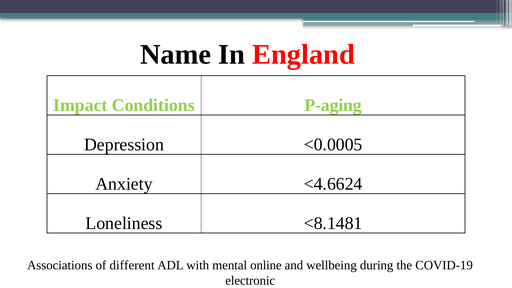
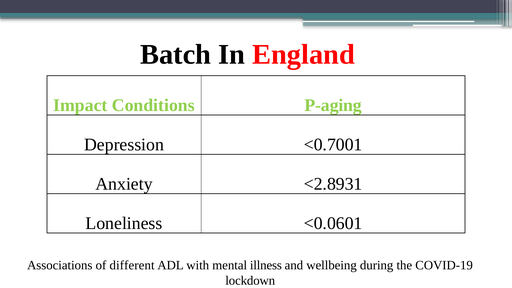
Name: Name -> Batch
<0.0005: <0.0005 -> <0.7001
<4.6624: <4.6624 -> <2.8931
<8.1481: <8.1481 -> <0.0601
online: online -> illness
electronic: electronic -> lockdown
